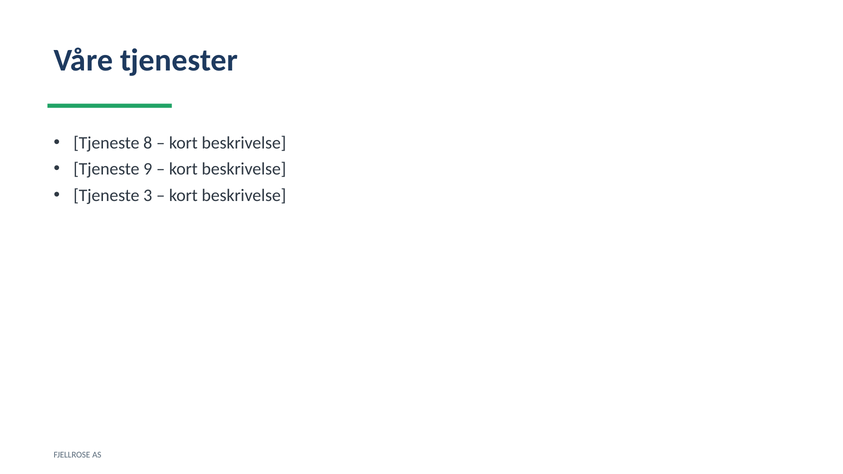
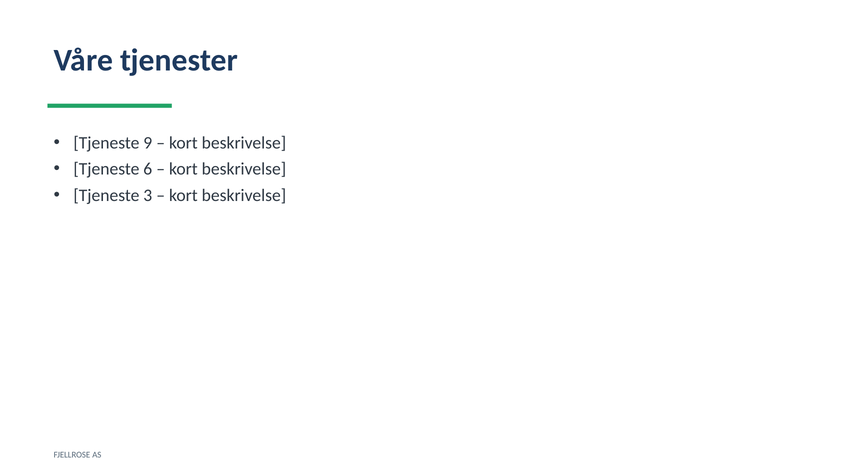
8: 8 -> 9
9: 9 -> 6
